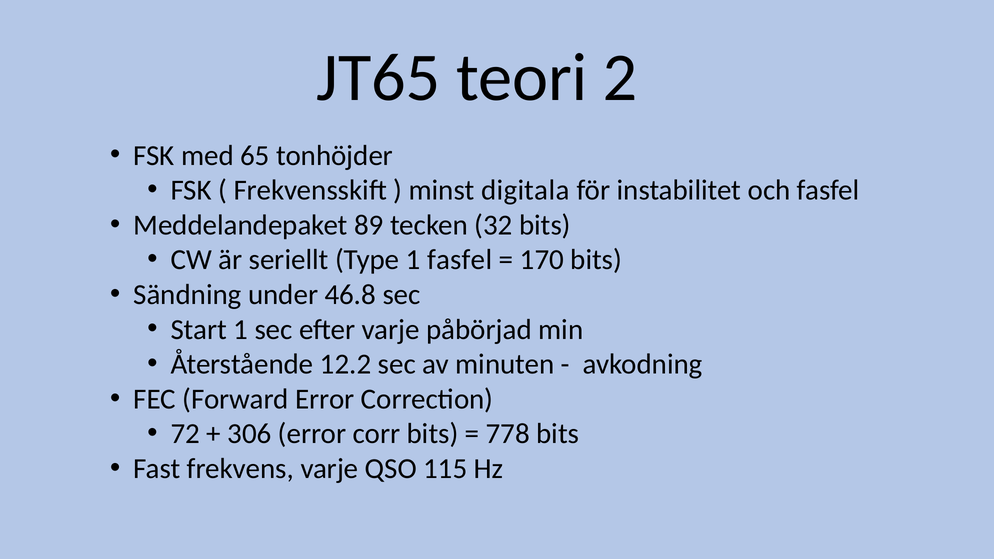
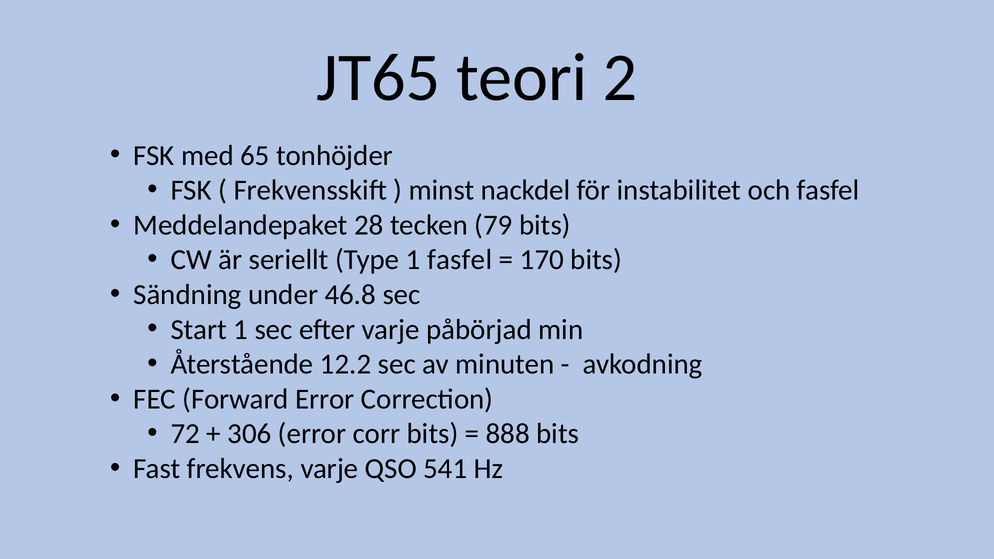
digitala: digitala -> nackdel
89: 89 -> 28
32: 32 -> 79
778: 778 -> 888
115: 115 -> 541
